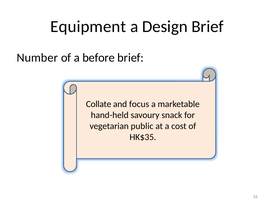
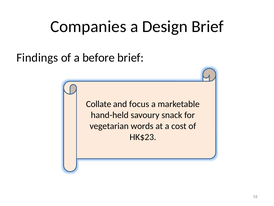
Equipment: Equipment -> Companies
Number: Number -> Findings
public: public -> words
HK$35: HK$35 -> HK$23
